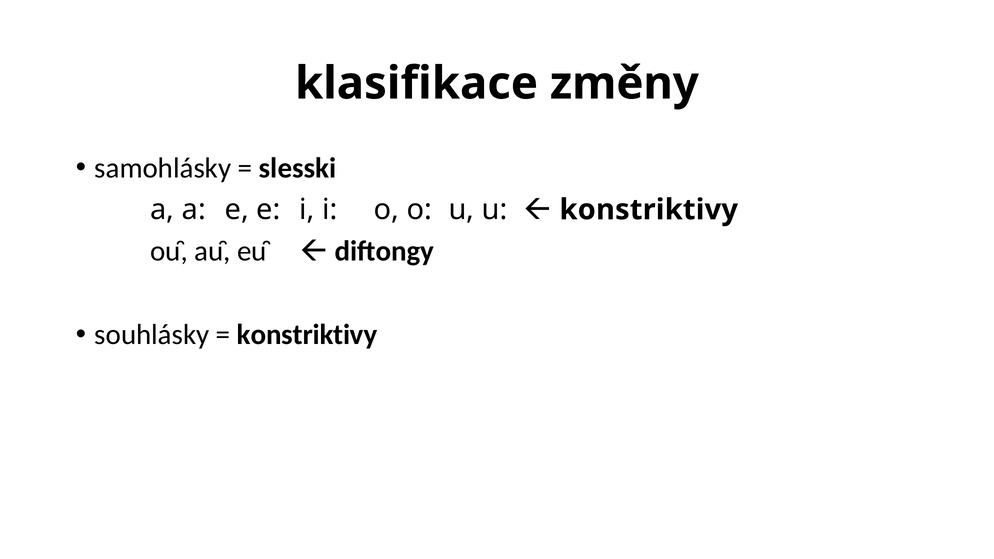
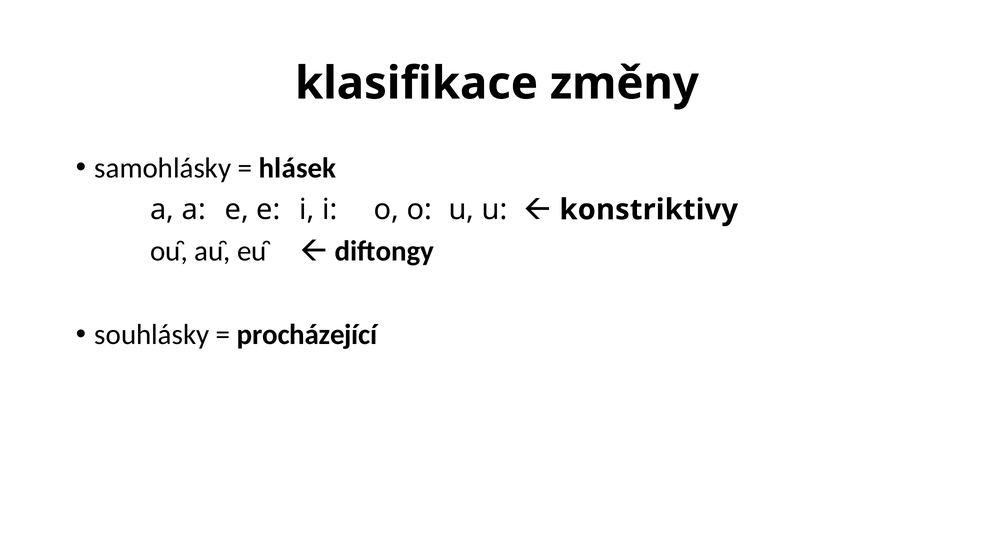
slesski: slesski -> hlásek
konstriktivy at (307, 335): konstriktivy -> procházející
